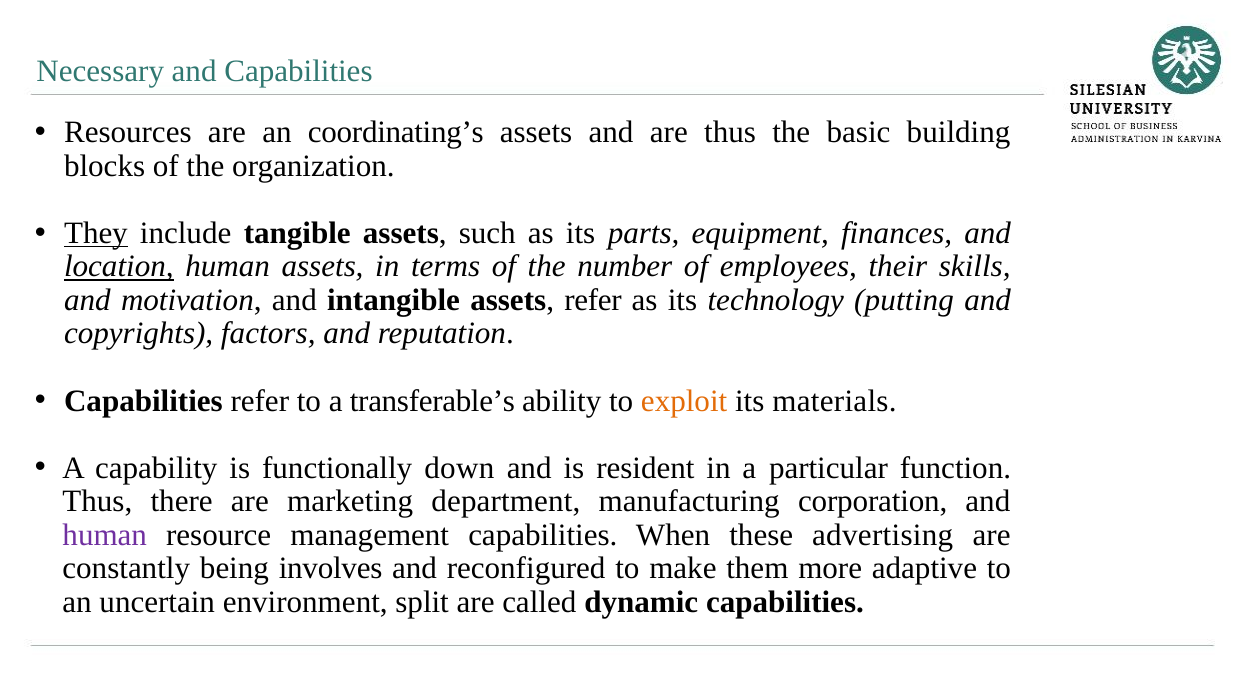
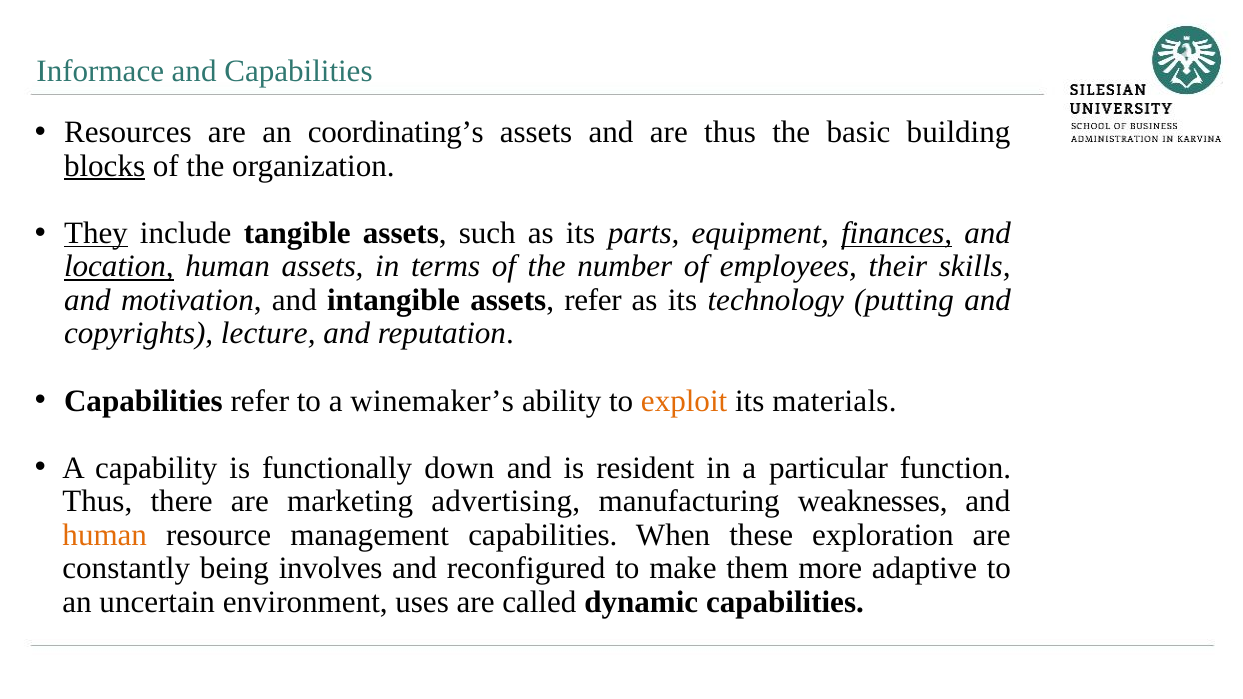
Necessary: Necessary -> Informace
blocks underline: none -> present
finances underline: none -> present
factors: factors -> lecture
transferable’s: transferable’s -> winemaker’s
department: department -> advertising
corporation: corporation -> weaknesses
human at (105, 535) colour: purple -> orange
advertising: advertising -> exploration
split: split -> uses
